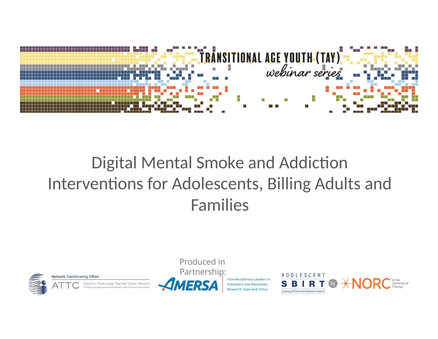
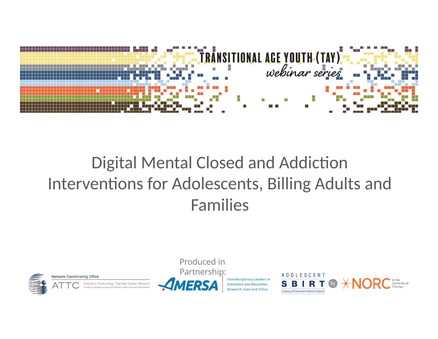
Smoke: Smoke -> Closed
